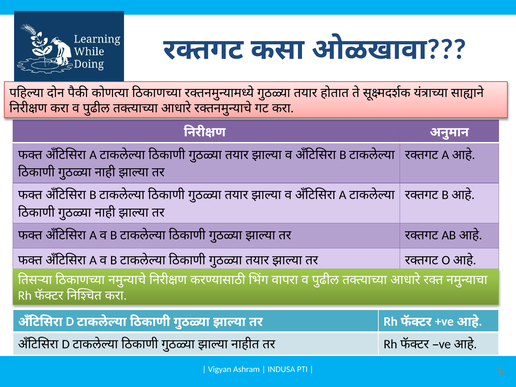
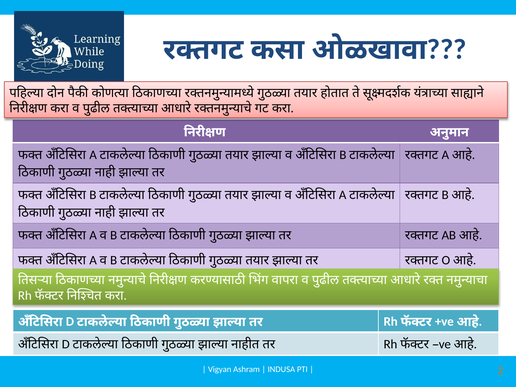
5: 5 -> 2
